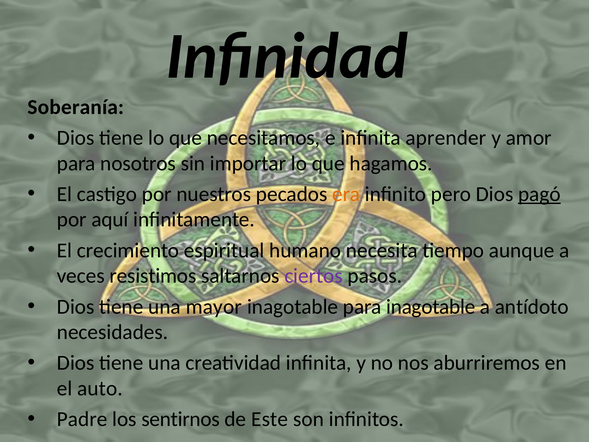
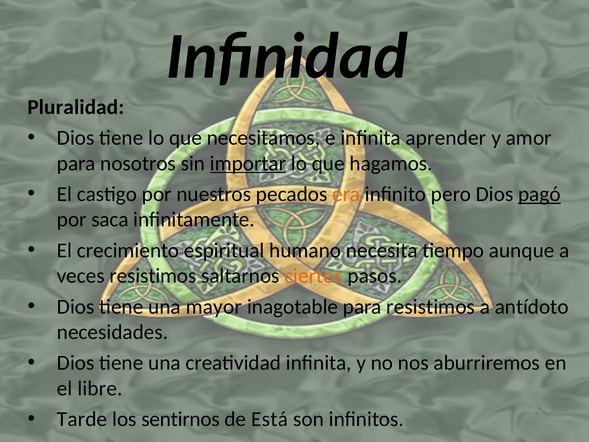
Soberanía: Soberanía -> Pluralidad
importar underline: none -> present
aquí: aquí -> saca
ciertos colour: purple -> orange
para inagotable: inagotable -> resistimos
auto: auto -> libre
Padre: Padre -> Tarde
Este: Este -> Está
